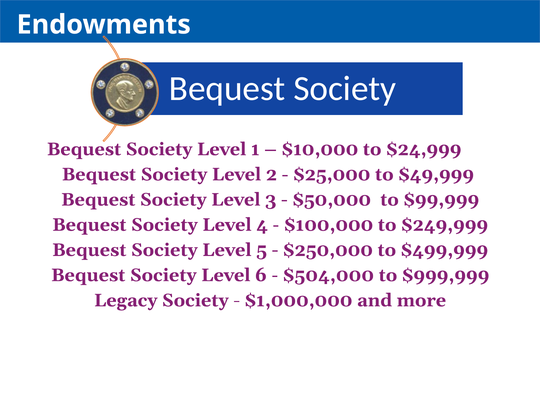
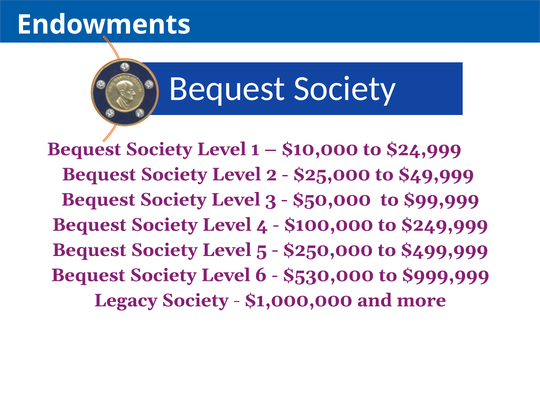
$504,000: $504,000 -> $530,000
